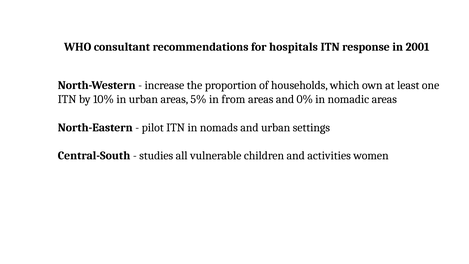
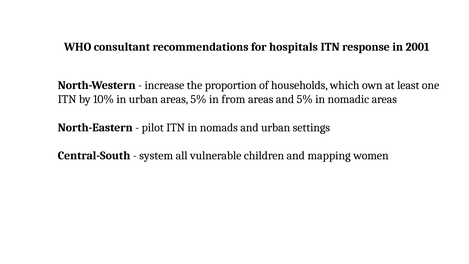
and 0%: 0% -> 5%
studies: studies -> system
activities: activities -> mapping
